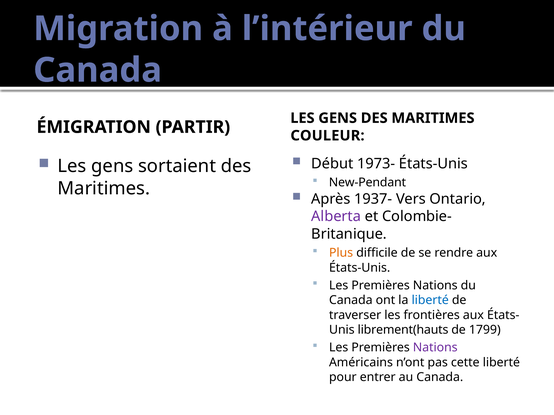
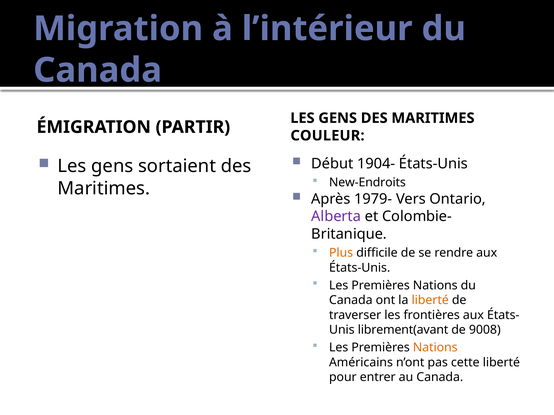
1973-: 1973- -> 1904-
New-Pendant: New-Pendant -> New-Endroits
1937-: 1937- -> 1979-
liberté at (430, 301) colour: blue -> orange
librement(hauts: librement(hauts -> librement(avant
1799: 1799 -> 9008
Nations at (435, 348) colour: purple -> orange
